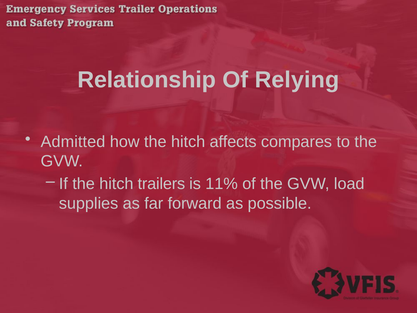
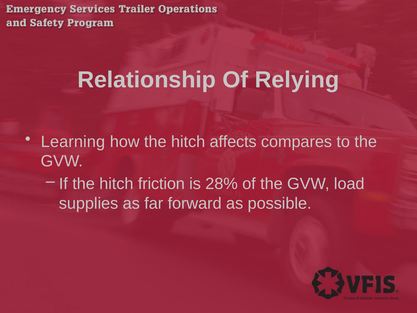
Admitted: Admitted -> Learning
trailers: trailers -> friction
11%: 11% -> 28%
